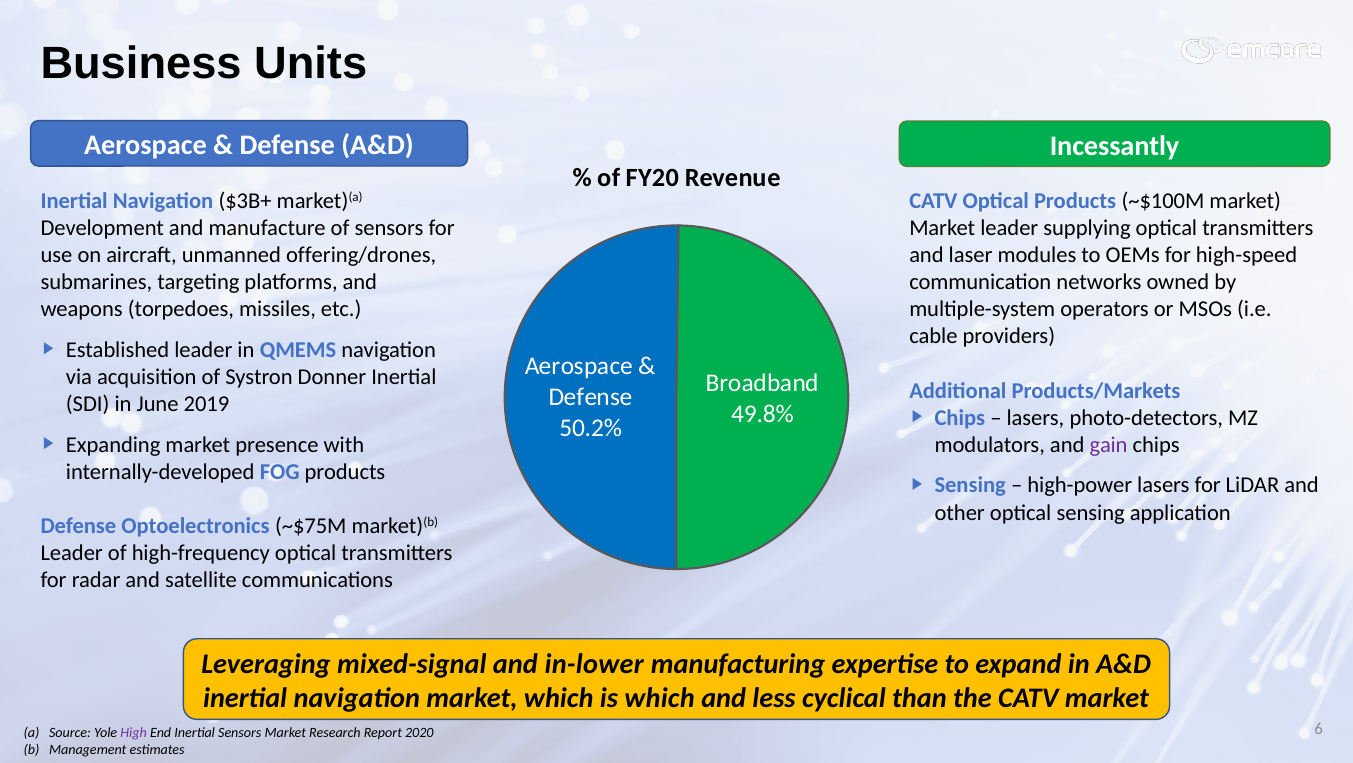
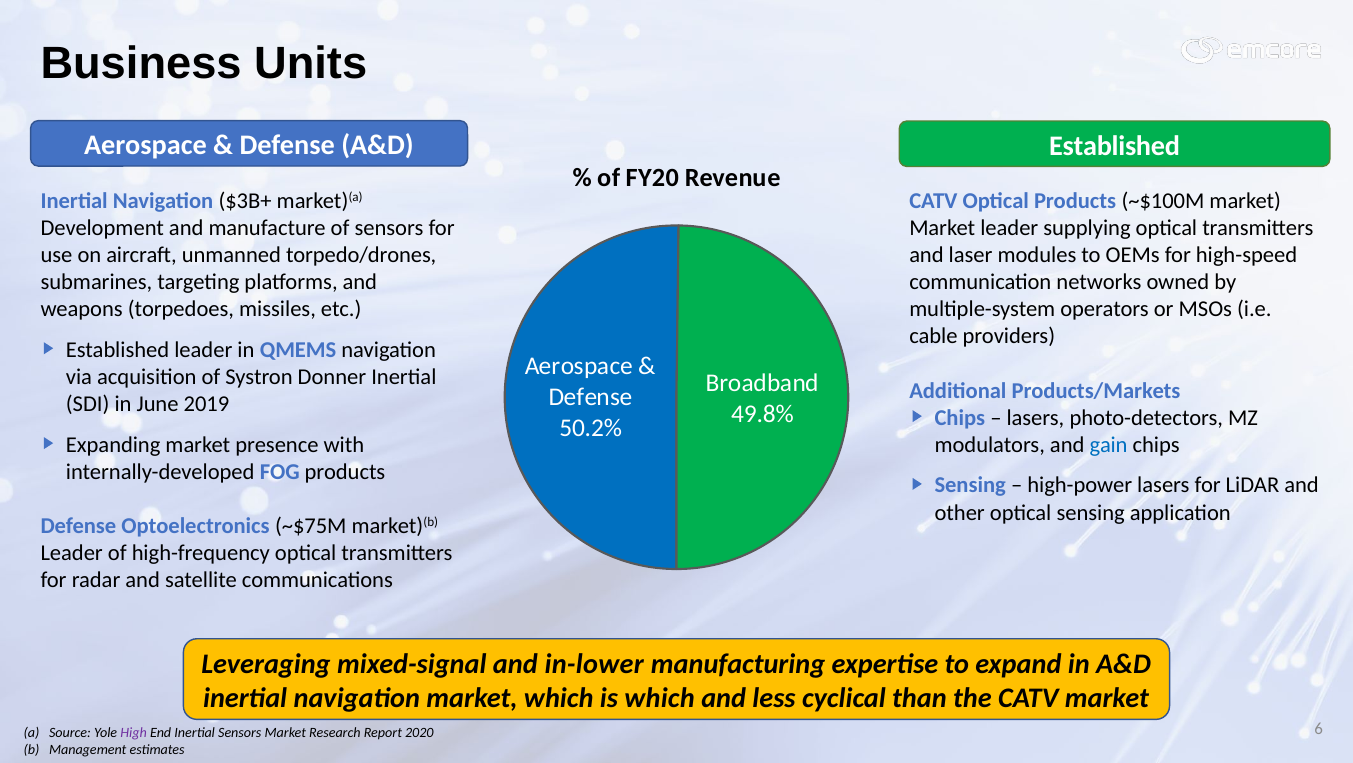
A&D Incessantly: Incessantly -> Established
offering/drones: offering/drones -> torpedo/drones
gain colour: purple -> blue
